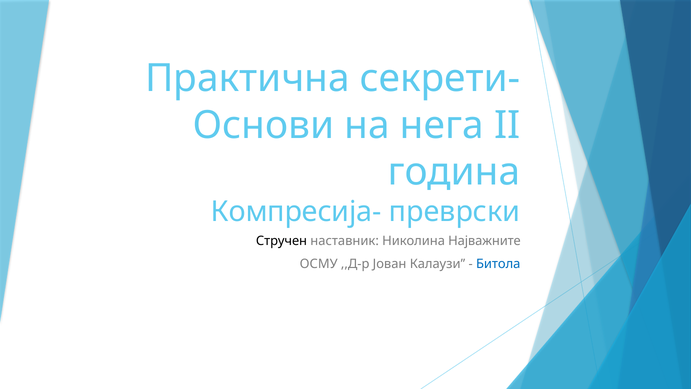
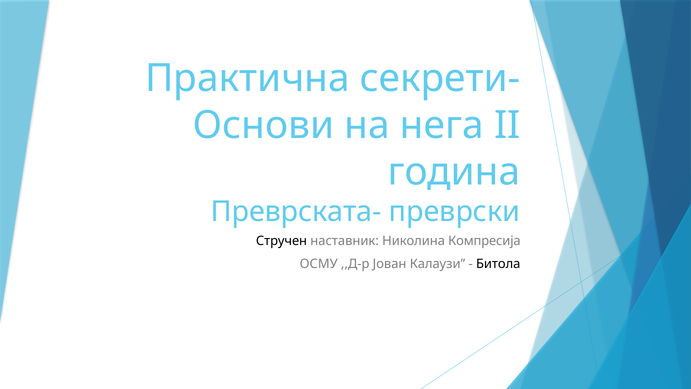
Компресија-: Компресија- -> Преврската-
Најважните: Најважните -> Компресија
Битола colour: blue -> black
